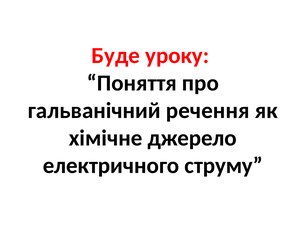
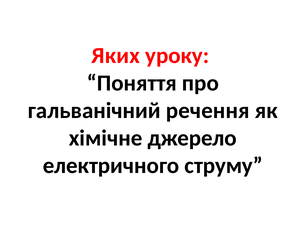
Буде: Буде -> Яких
